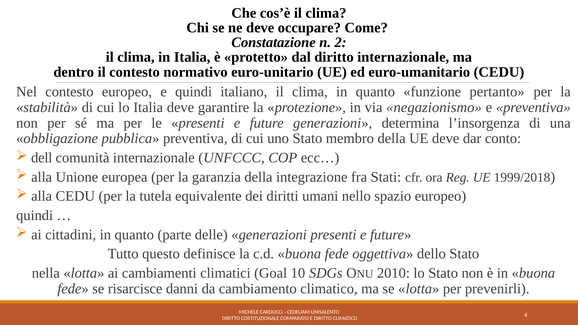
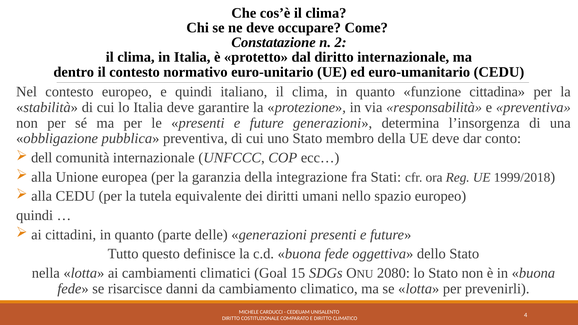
pertanto: pertanto -> cittadina
negazionismo: negazionismo -> responsabilità
10: 10 -> 15
2010: 2010 -> 2080
